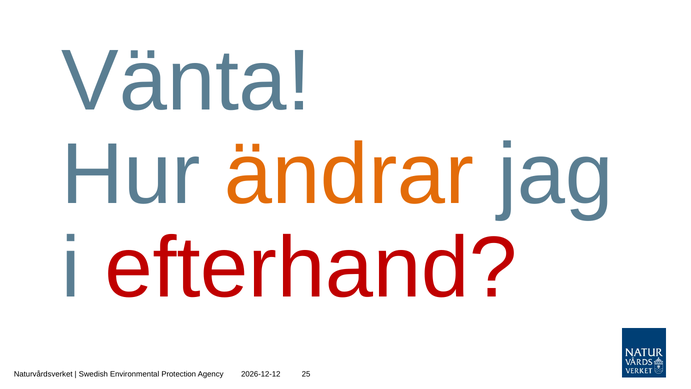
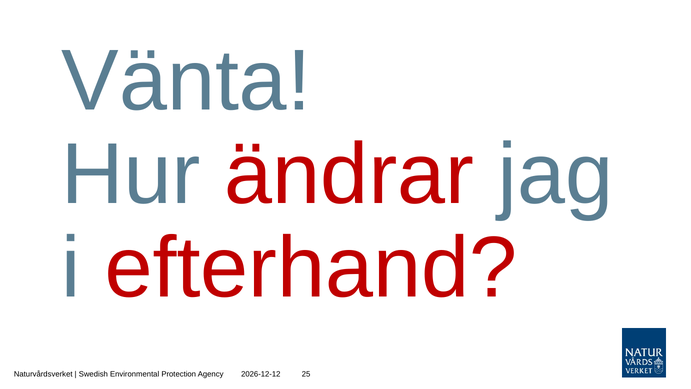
ändrar colour: orange -> red
